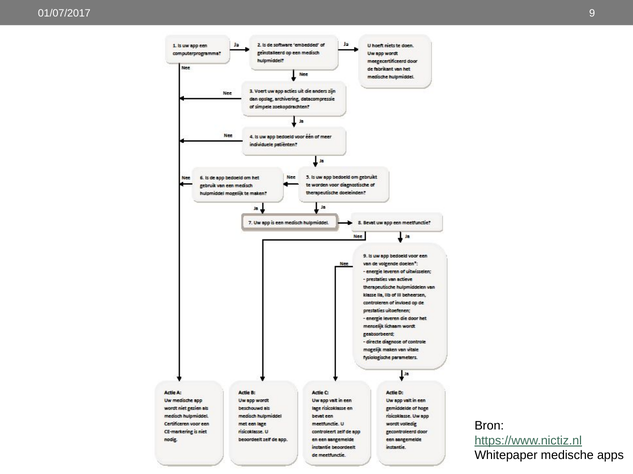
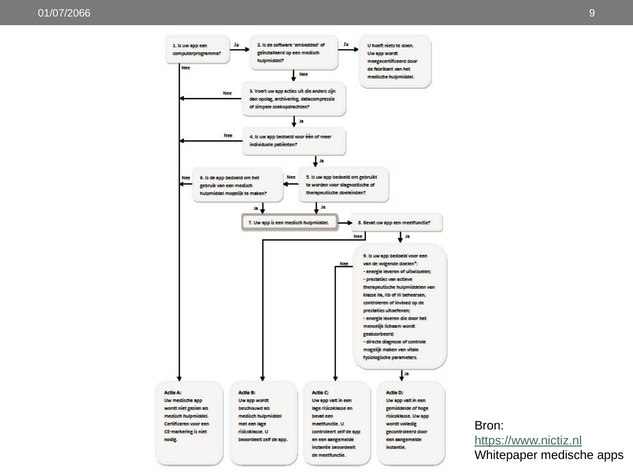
01/07/2017: 01/07/2017 -> 01/07/2066
